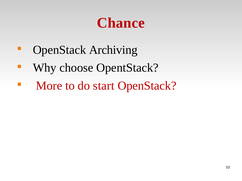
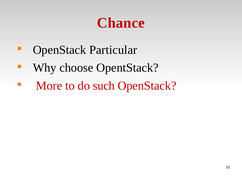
Archiving: Archiving -> Particular
start: start -> such
